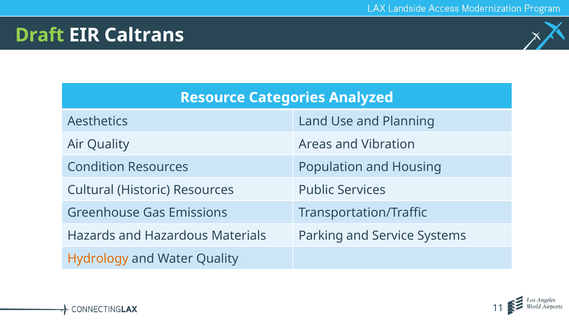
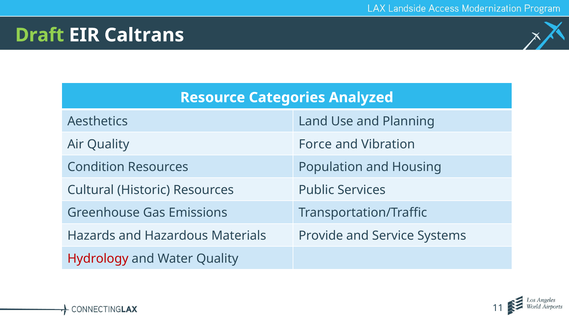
Areas: Areas -> Force
Parking: Parking -> Provide
Hydrology colour: orange -> red
